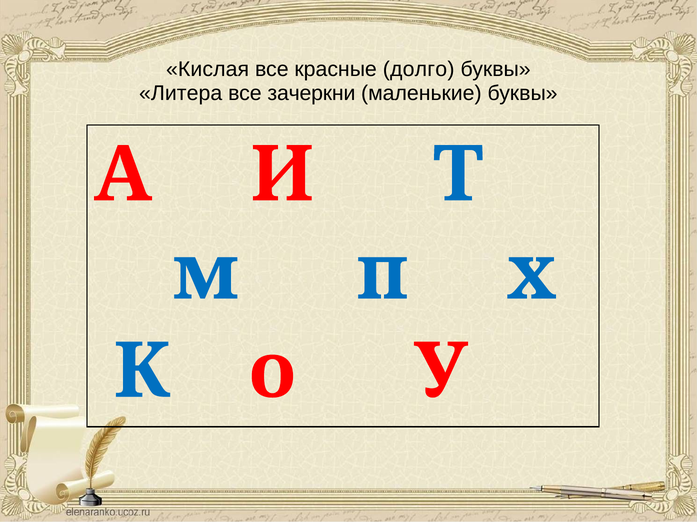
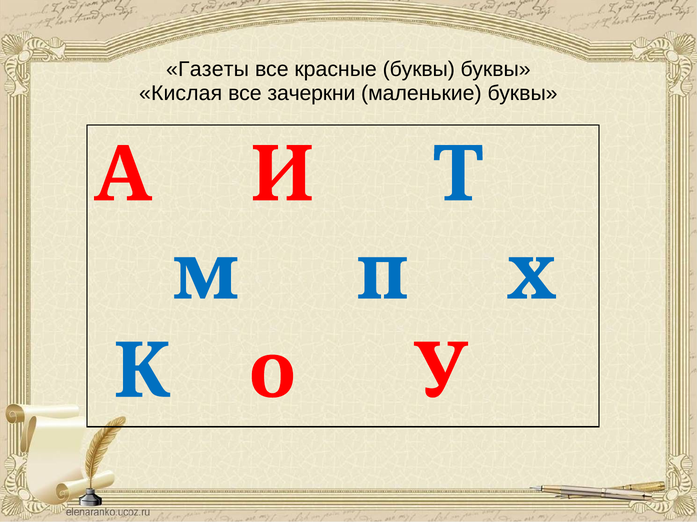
Кислая: Кислая -> Газеты
красные долго: долго -> буквы
Литера: Литера -> Кислая
